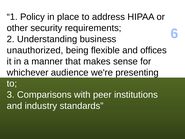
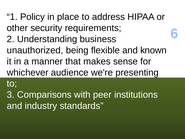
offices: offices -> known
